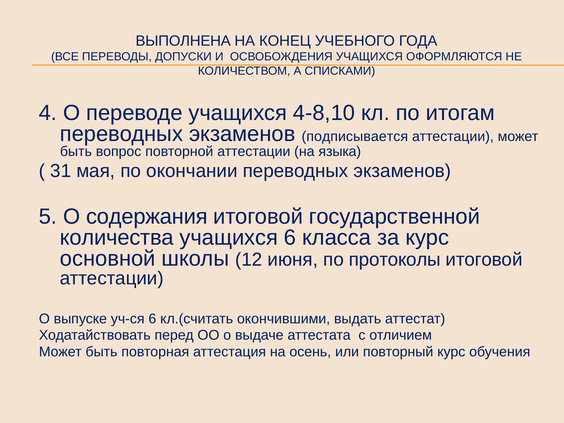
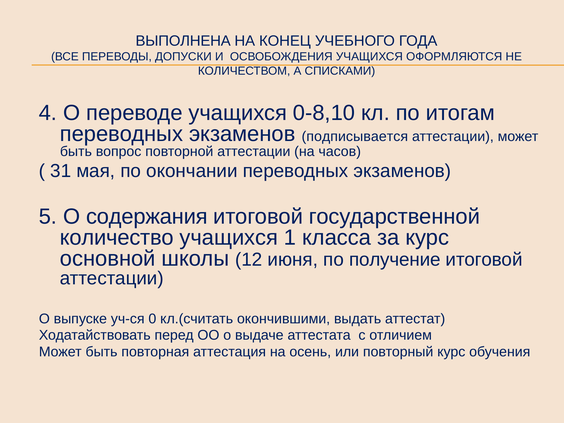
4-8,10: 4-8,10 -> 0-8,10
языка: языка -> часов
количества: количества -> количество
учащихся 6: 6 -> 1
протоколы: протоколы -> получение
уч-ся 6: 6 -> 0
